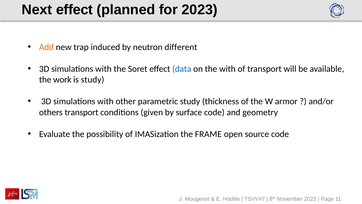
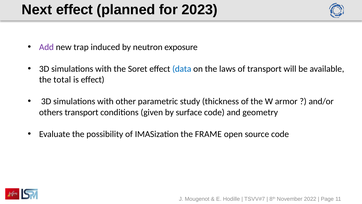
Add colour: orange -> purple
different: different -> exposure
the with: with -> laws
work: work -> total
is study: study -> effect
